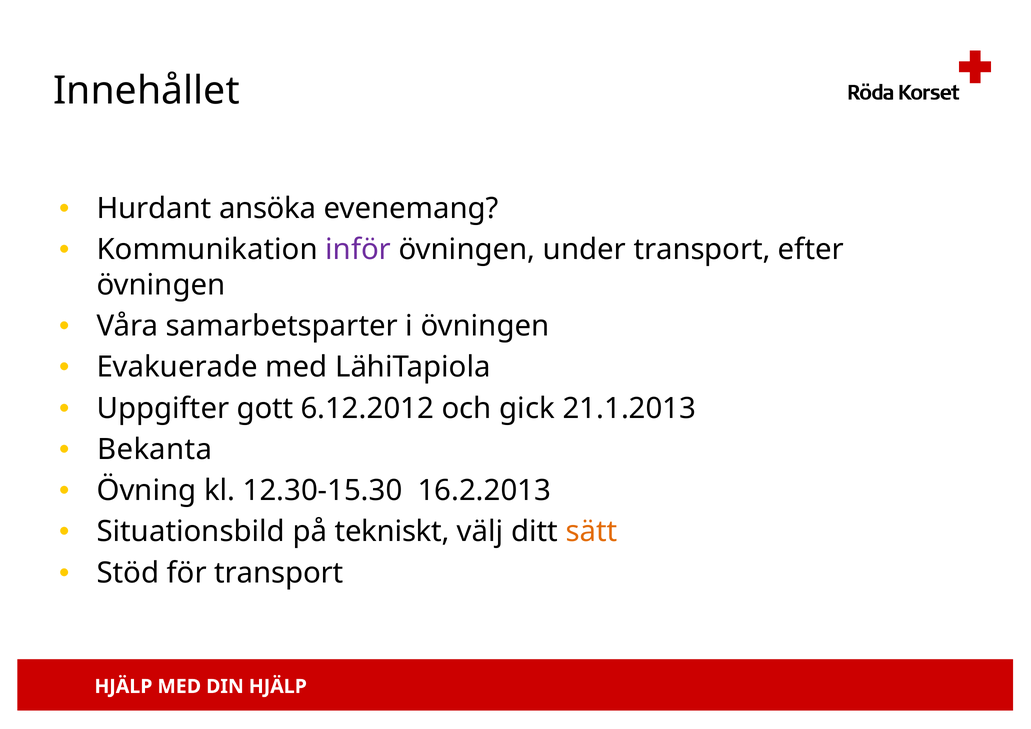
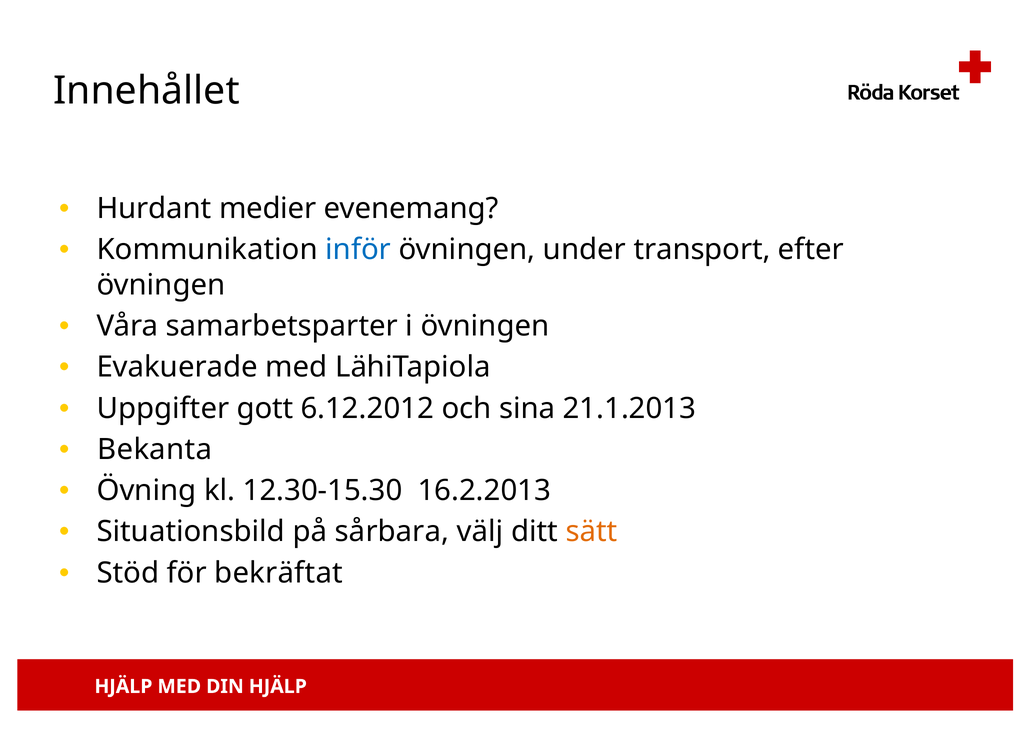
ansöka: ansöka -> medier
inför colour: purple -> blue
gick: gick -> sina
tekniskt: tekniskt -> sårbara
för transport: transport -> bekräftat
